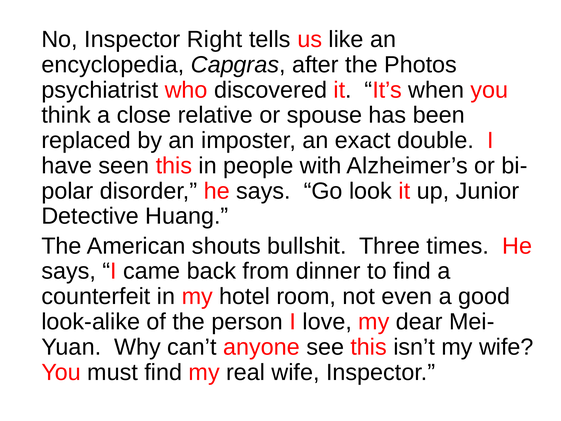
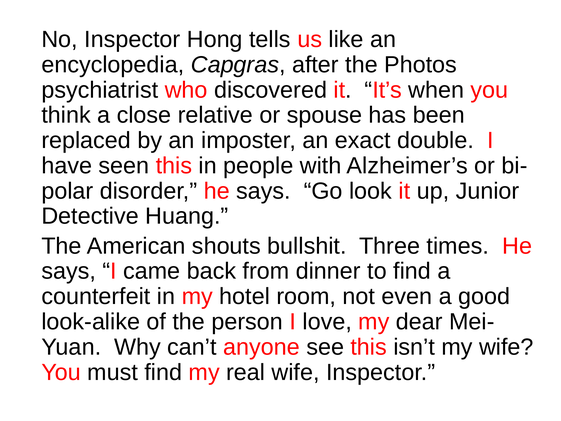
Right: Right -> Hong
